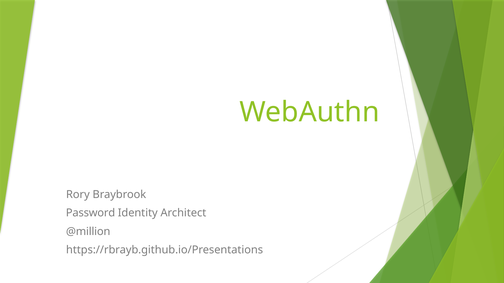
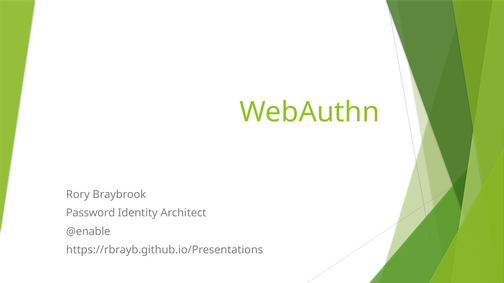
@million: @million -> @enable
